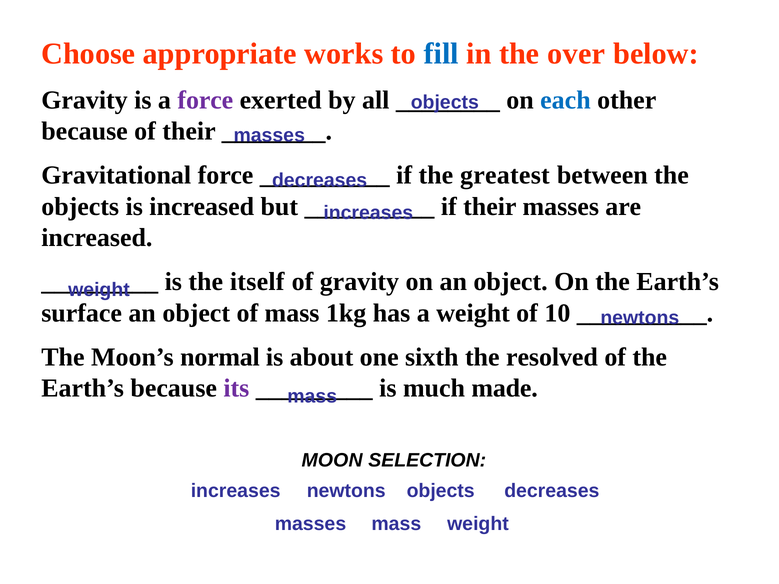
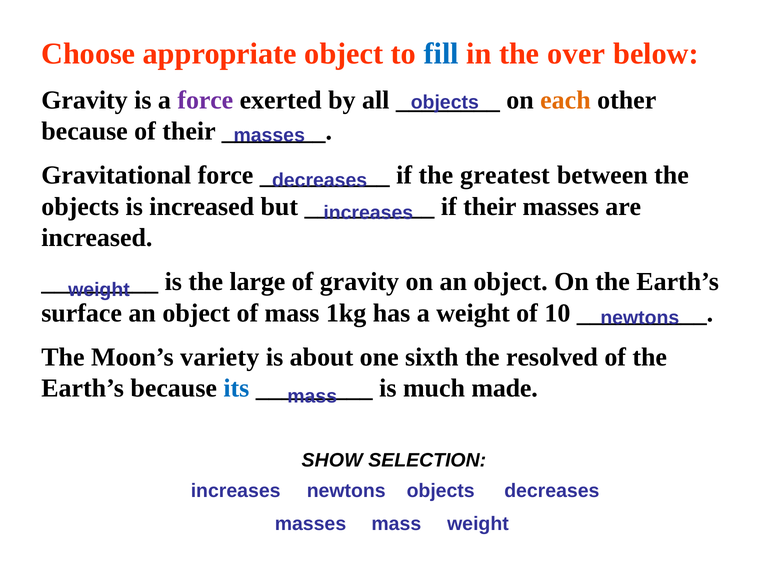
appropriate works: works -> object
each colour: blue -> orange
itself: itself -> large
normal: normal -> variety
its colour: purple -> blue
MOON: MOON -> SHOW
